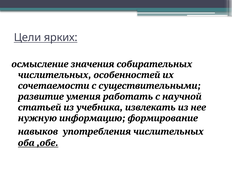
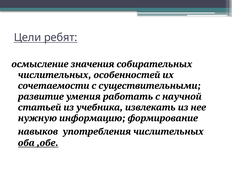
ярких: ярких -> ребят
